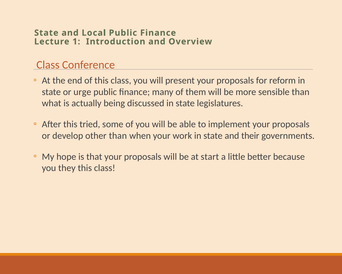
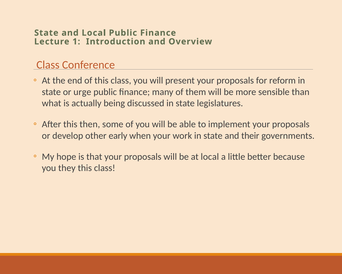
tried: tried -> then
other than: than -> early
at start: start -> local
